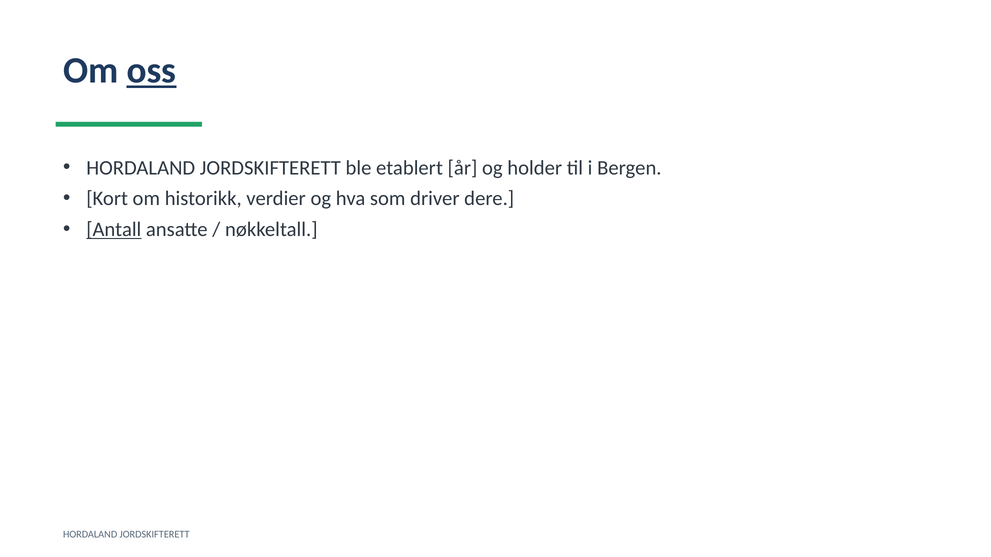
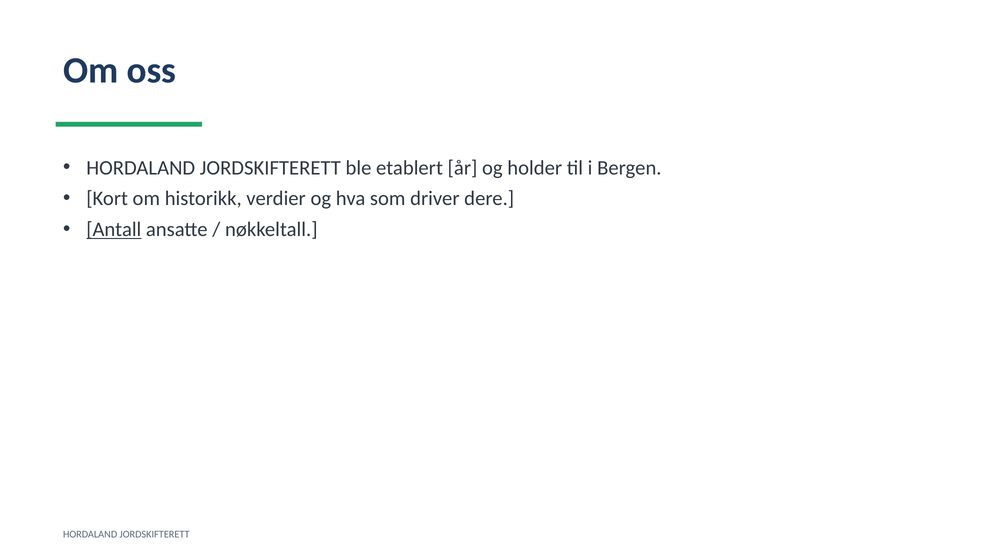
oss underline: present -> none
